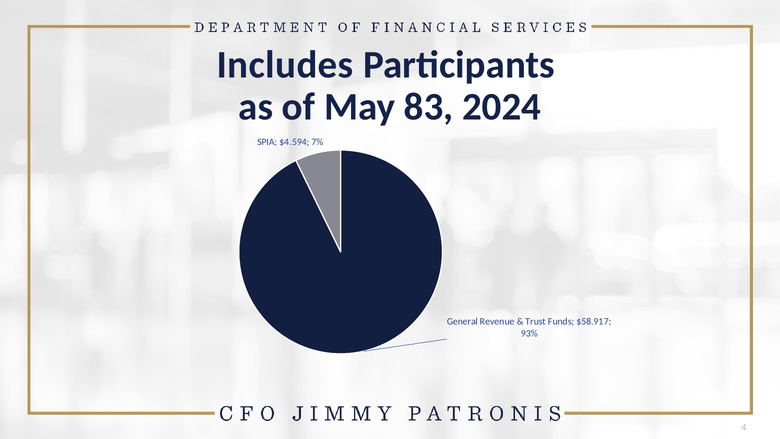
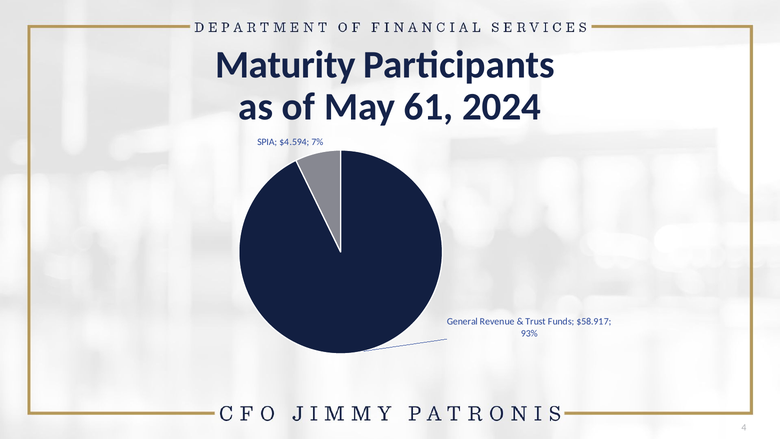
Includes: Includes -> Maturity
83: 83 -> 61
